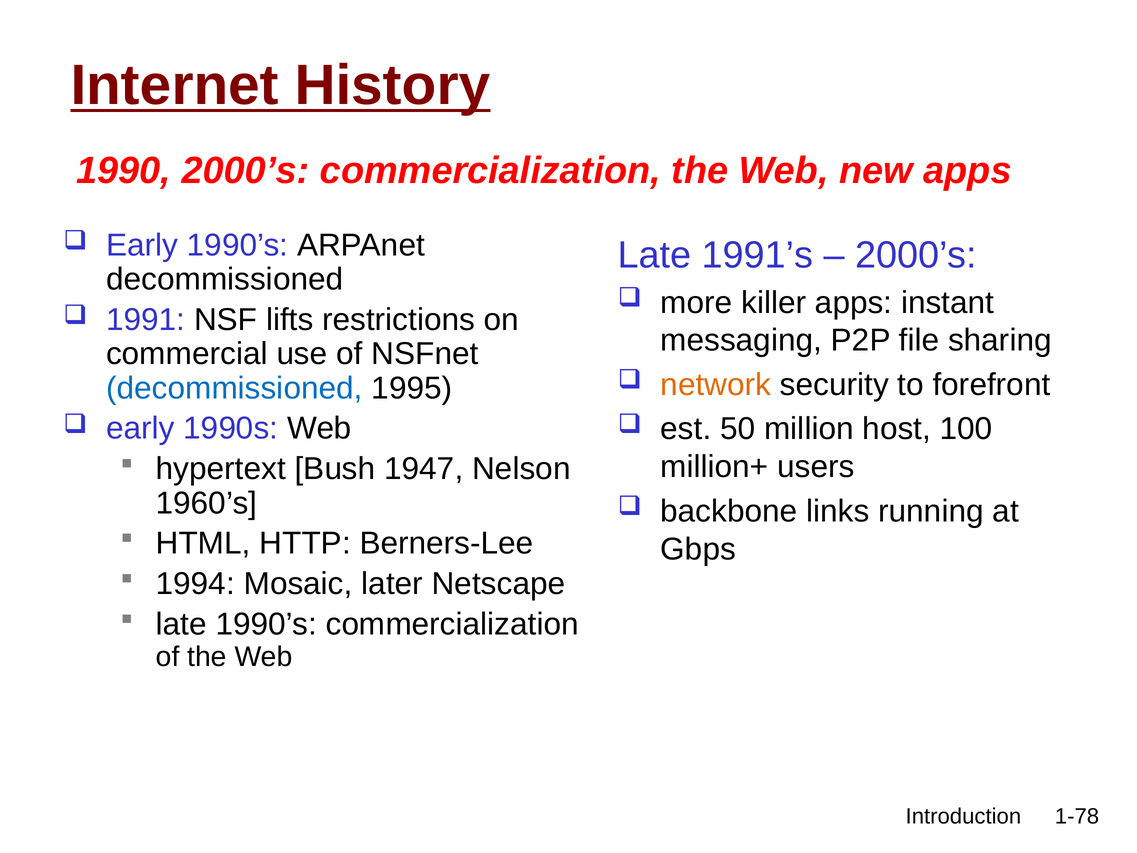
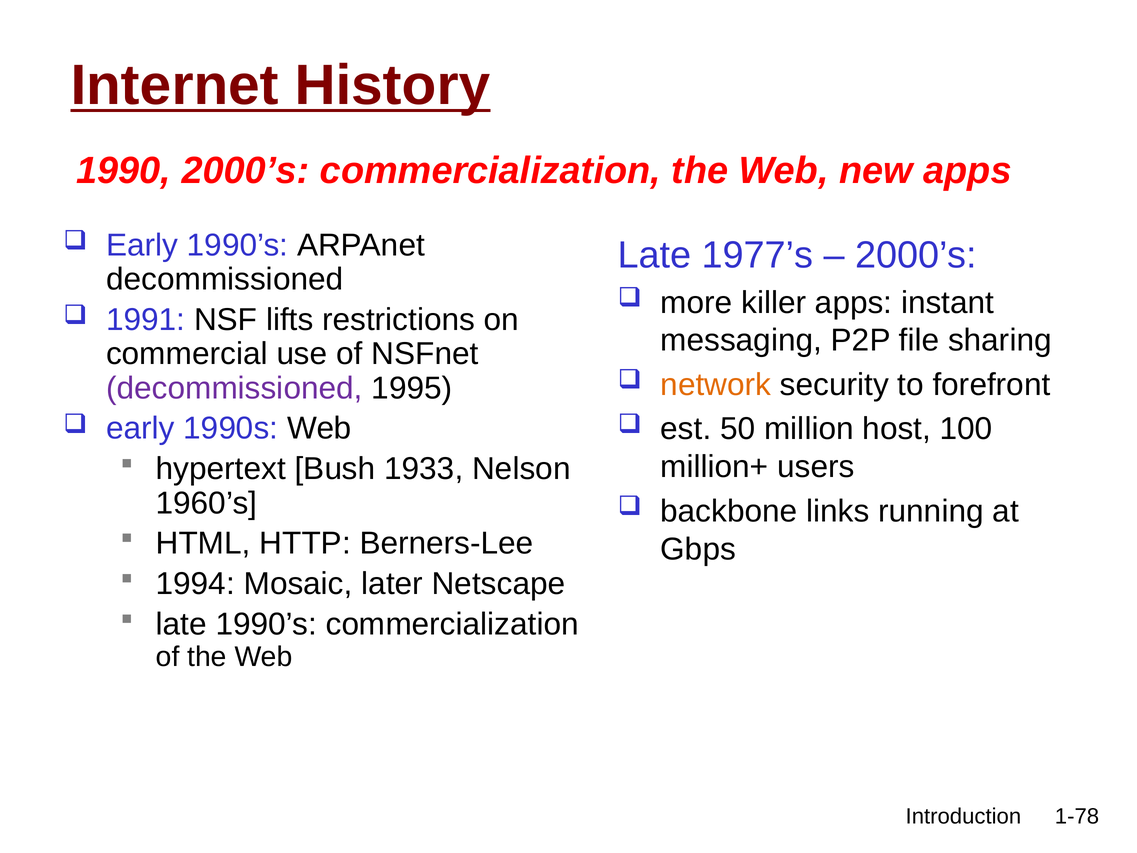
1991’s: 1991’s -> 1977’s
decommissioned at (234, 388) colour: blue -> purple
1947: 1947 -> 1933
